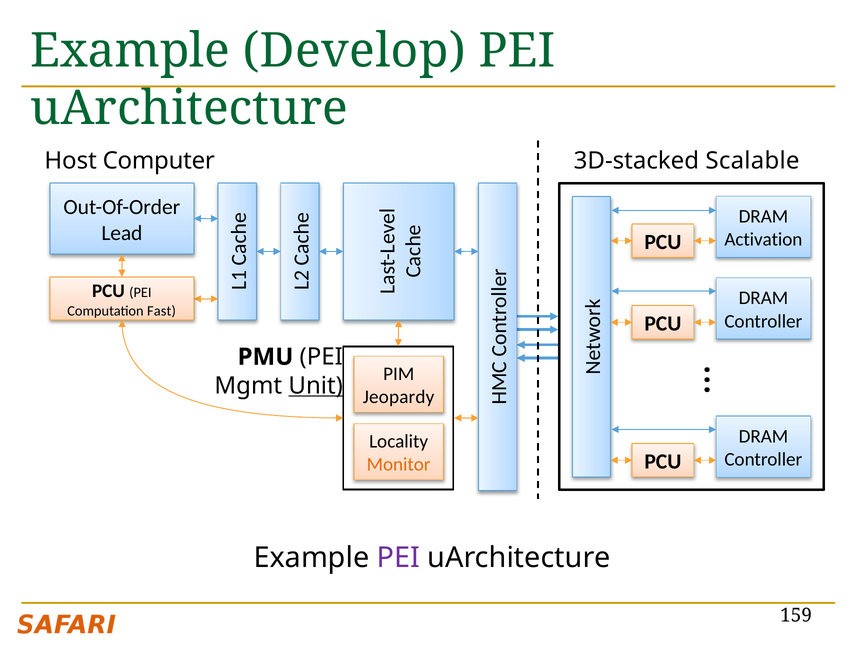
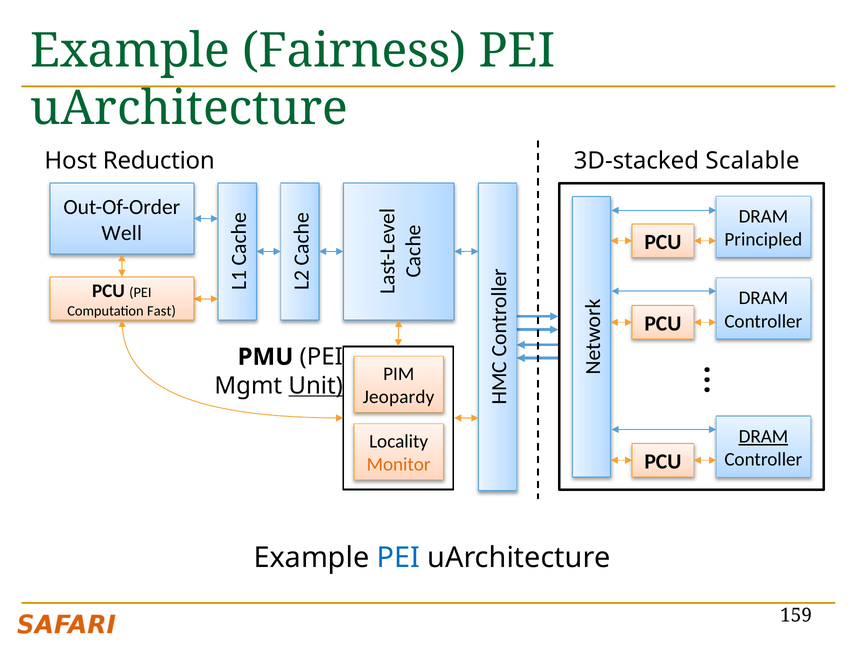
Develop: Develop -> Fairness
Computer: Computer -> Reduction
Lead: Lead -> Well
Activation: Activation -> Principled
DRAM at (763, 437) underline: none -> present
PEI at (398, 558) colour: purple -> blue
